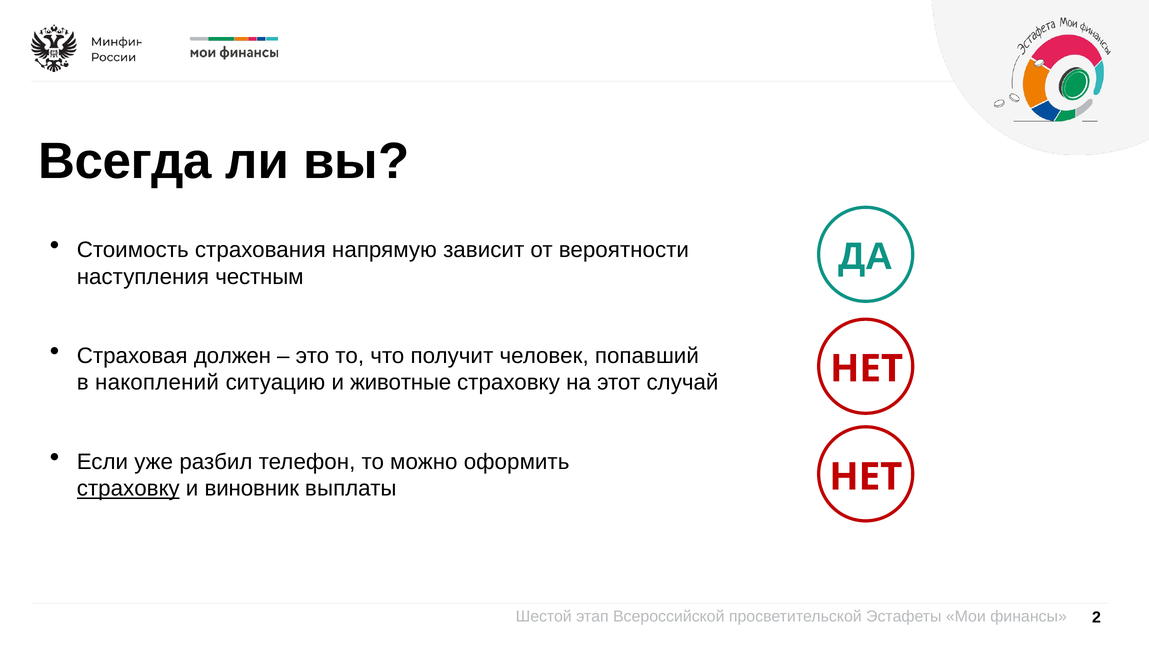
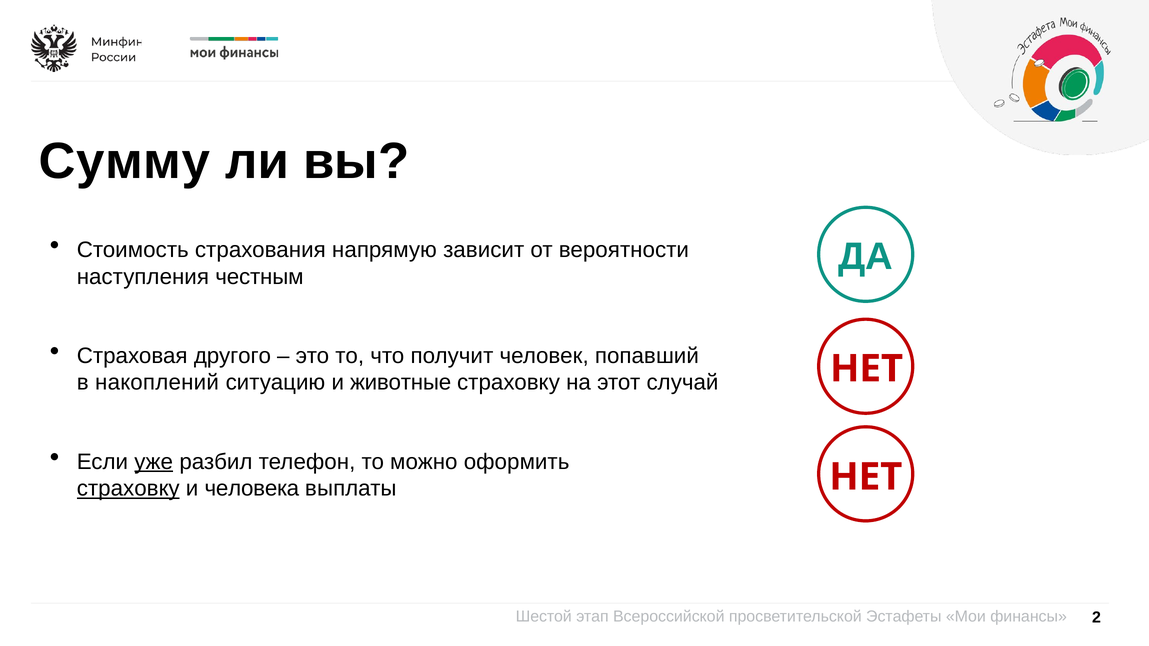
Всегда: Всегда -> Сумму
должен: должен -> другого
уже underline: none -> present
виновник: виновник -> человека
